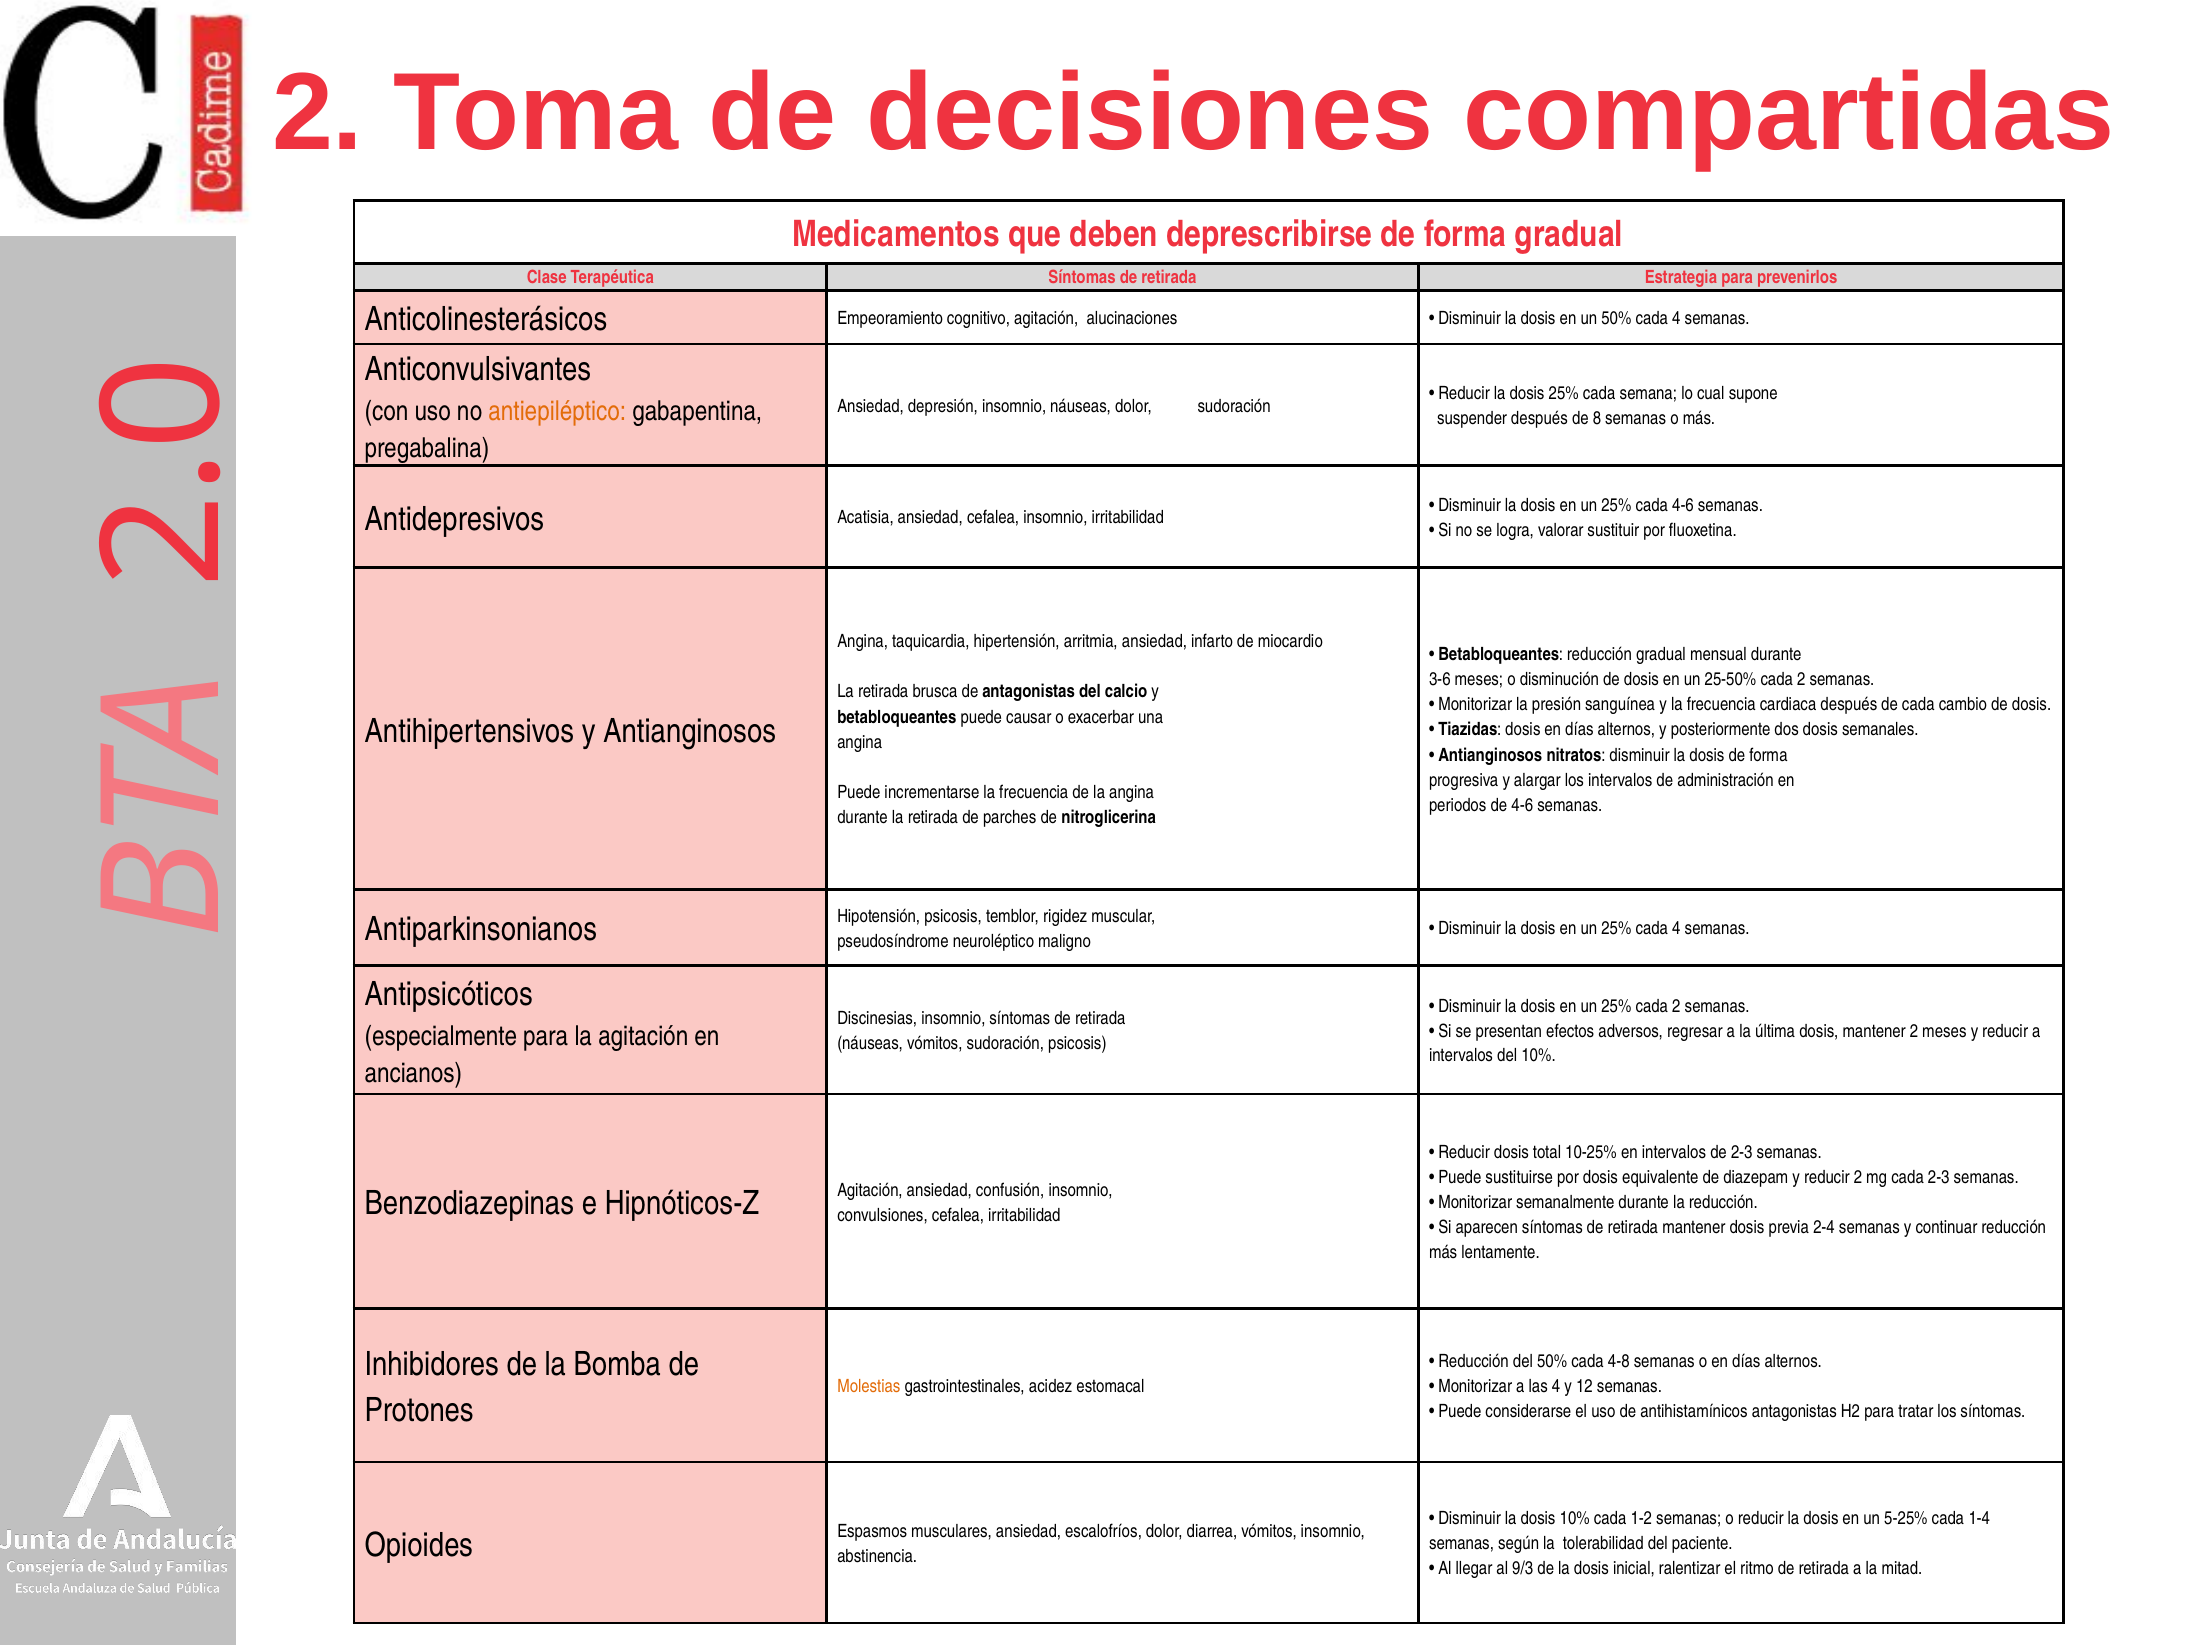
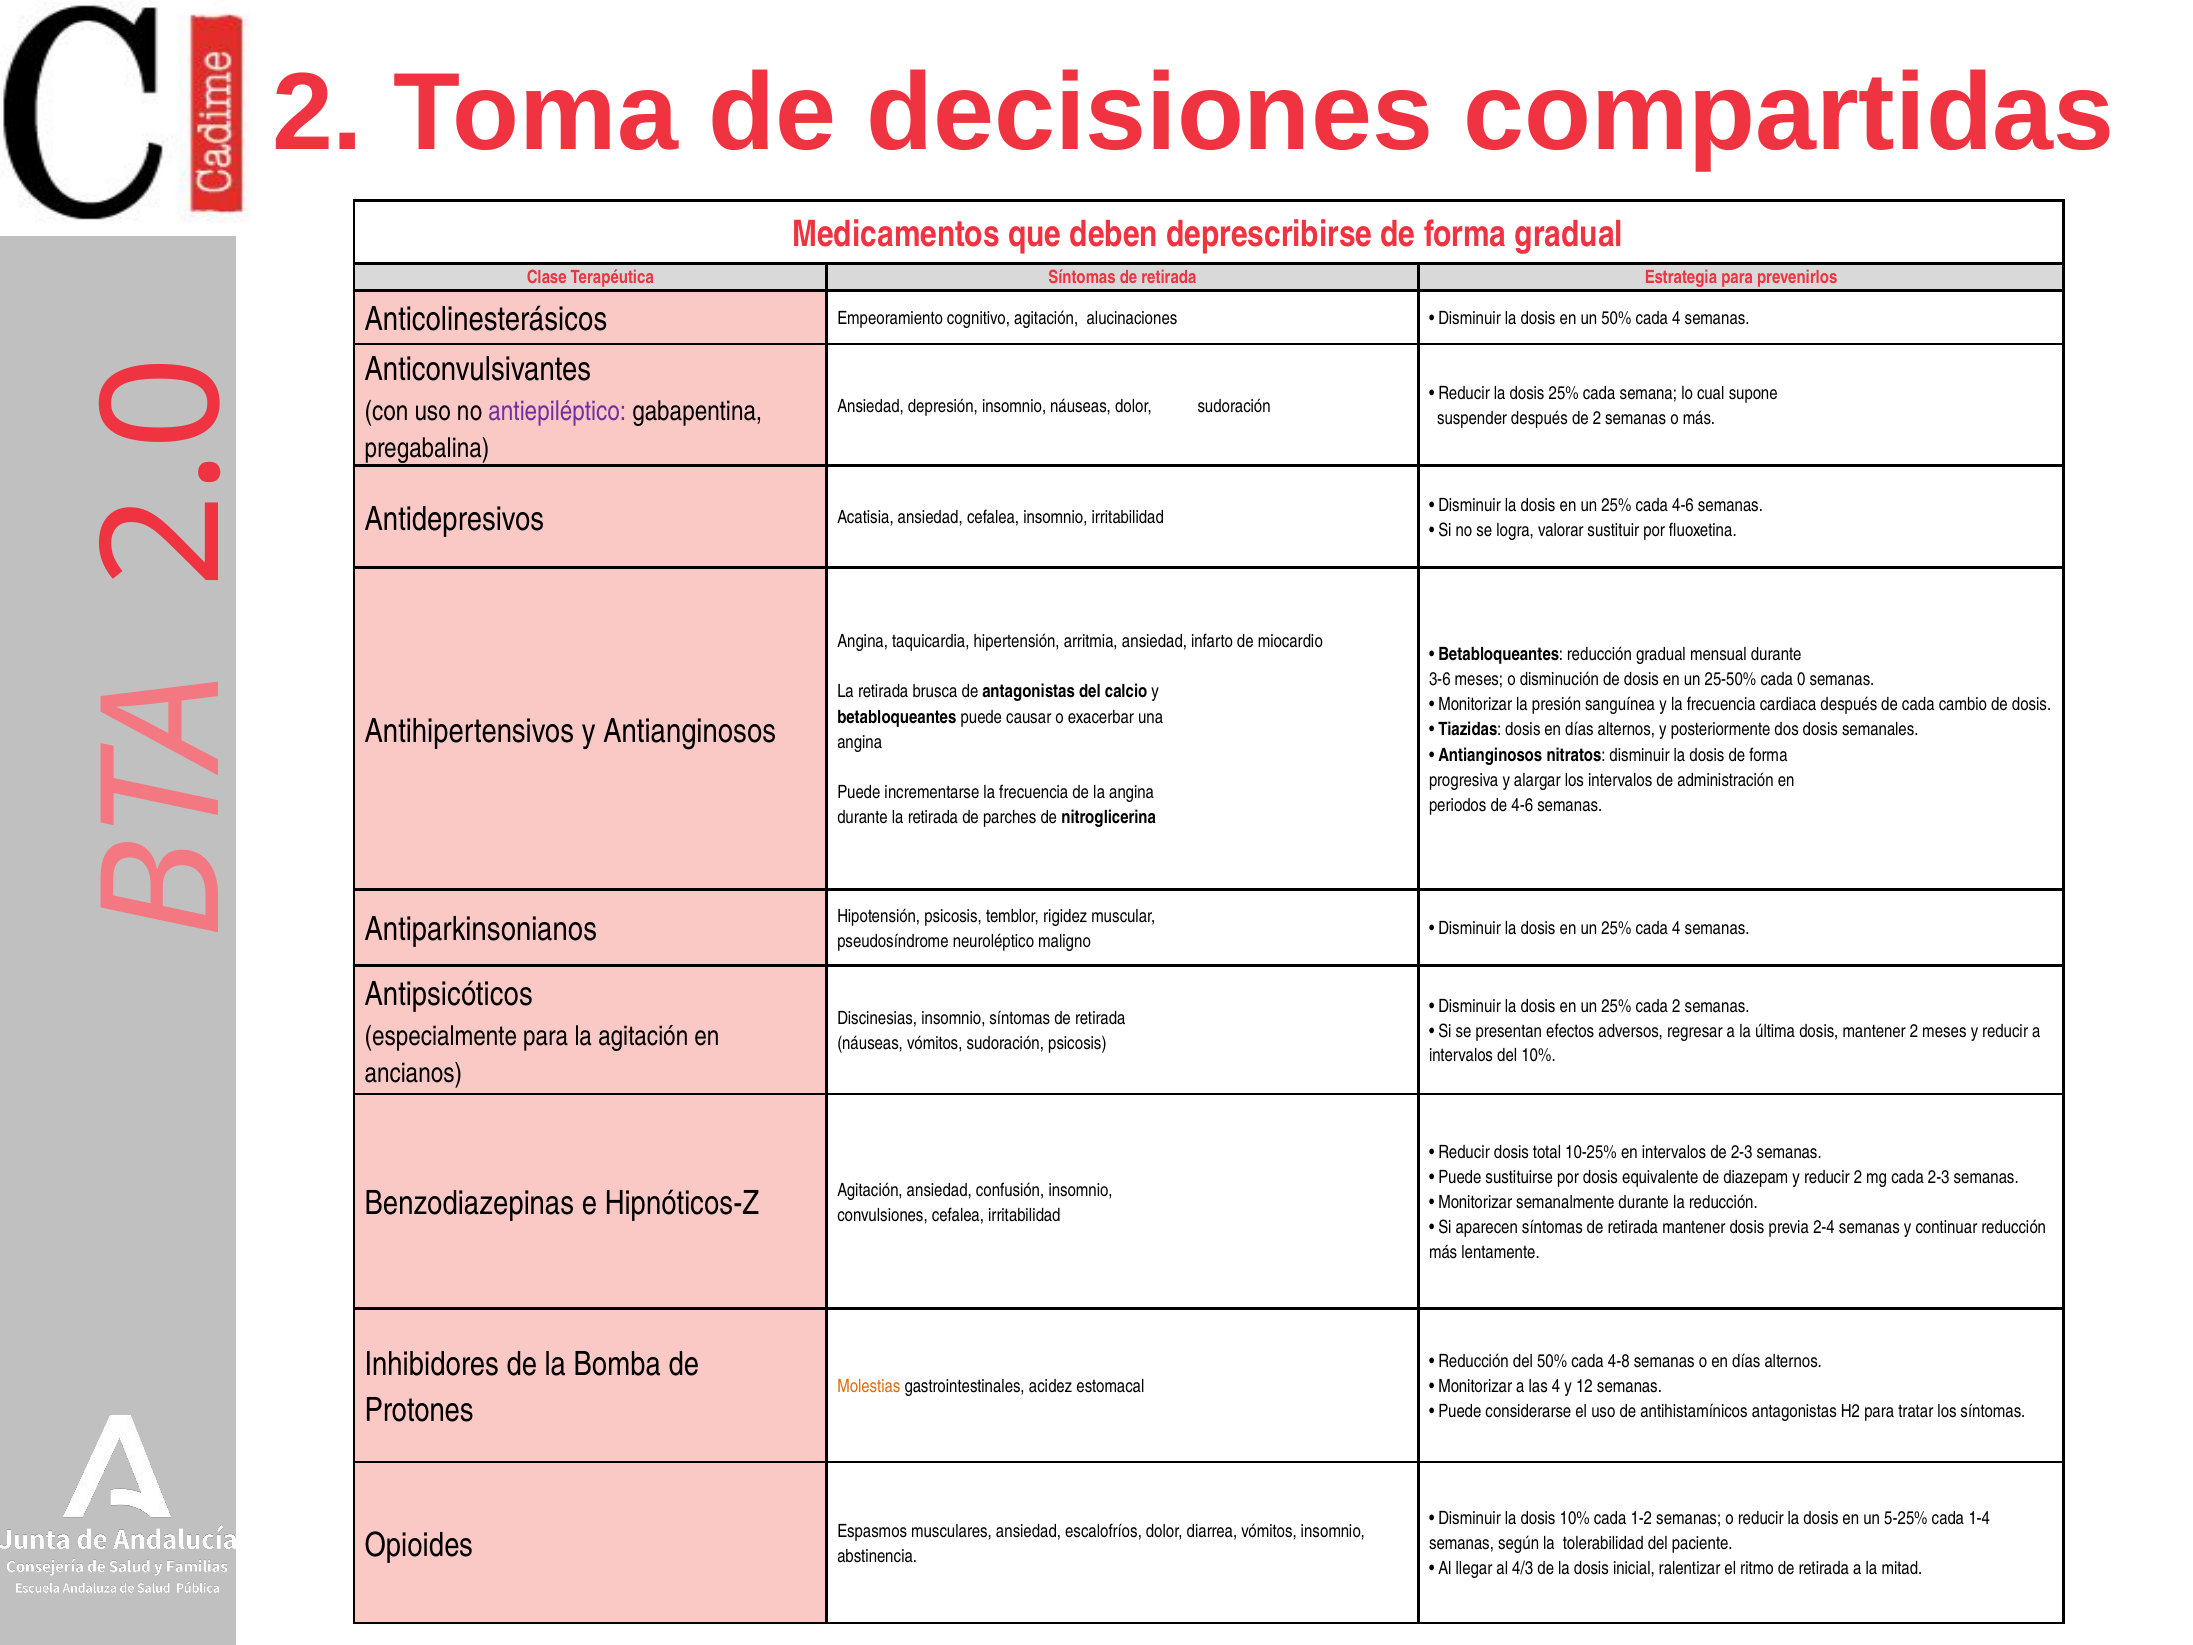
antiepiléptico colour: orange -> purple
de 8: 8 -> 2
25-50% cada 2: 2 -> 0
9/3: 9/3 -> 4/3
